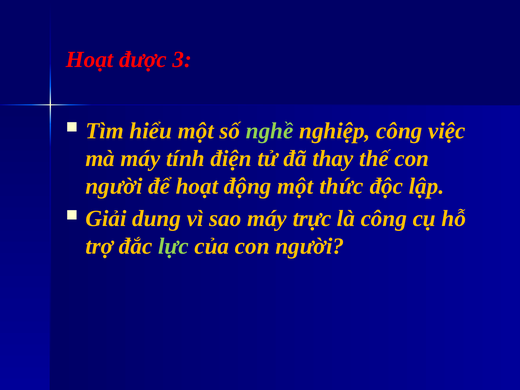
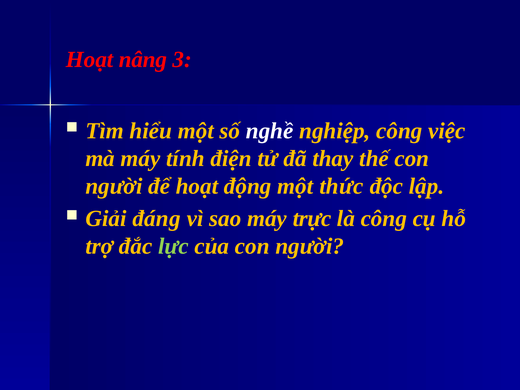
được: được -> nâng
nghề colour: light green -> white
dung: dung -> đáng
